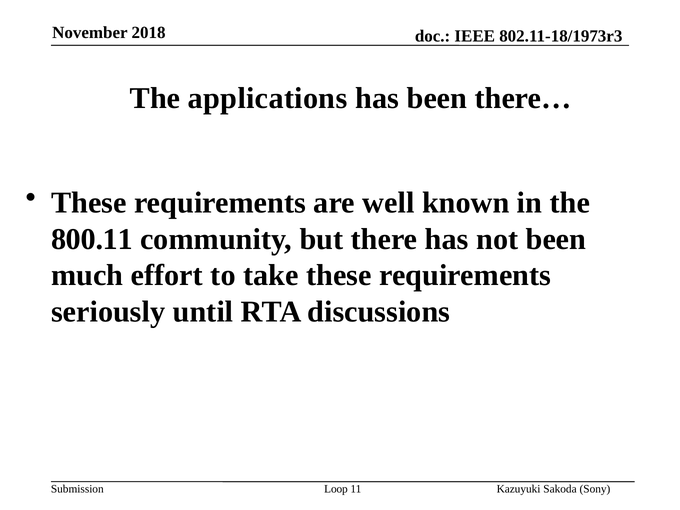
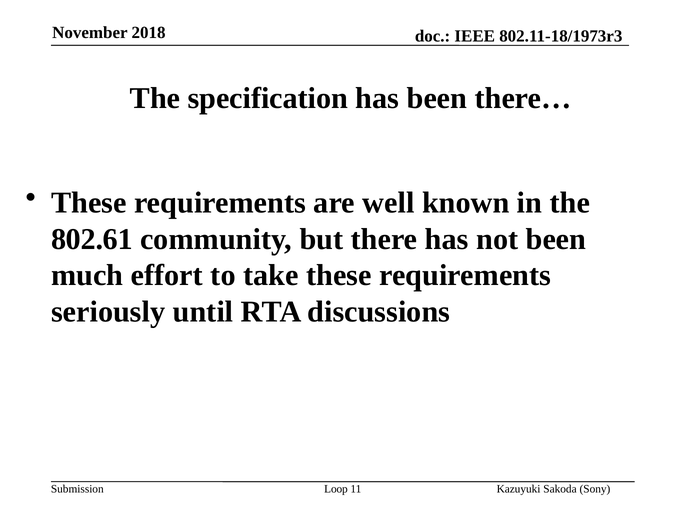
applications: applications -> specification
800.11: 800.11 -> 802.61
